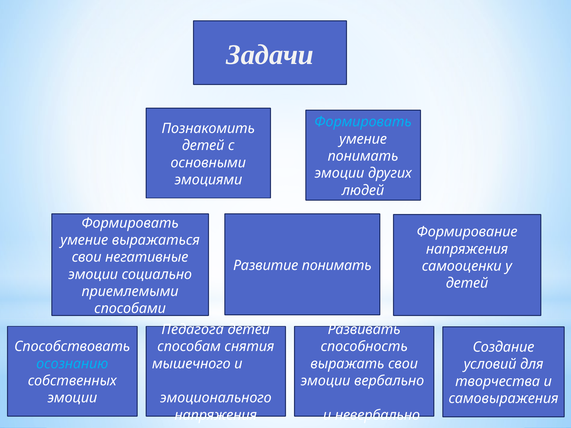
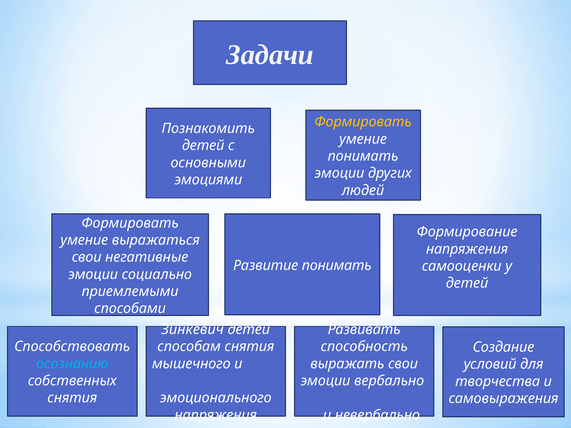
Формировать at (363, 122) colour: light blue -> yellow
Педагога: Педагога -> Зинкевич
эмоции at (72, 398): эмоции -> снятия
